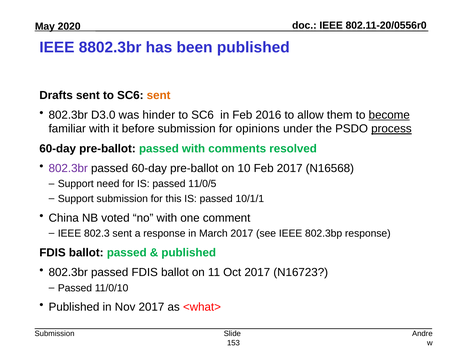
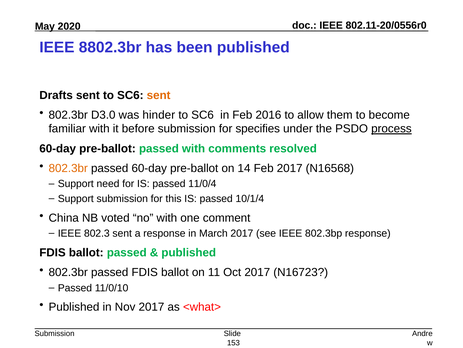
become underline: present -> none
opinions: opinions -> specifies
802.3br at (68, 168) colour: purple -> orange
10: 10 -> 14
11/0/5: 11/0/5 -> 11/0/4
10/1/1: 10/1/1 -> 10/1/4
